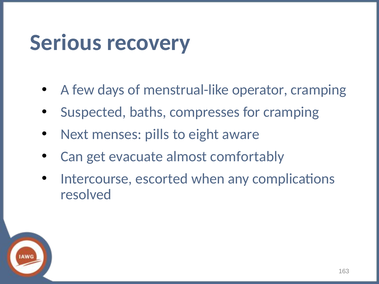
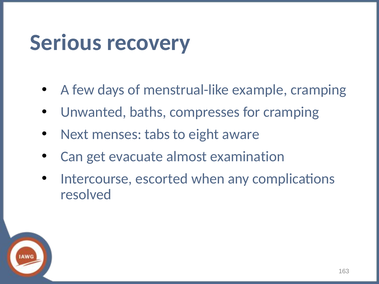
operator: operator -> example
Suspected: Suspected -> Unwanted
pills: pills -> tabs
comfortably: comfortably -> examination
